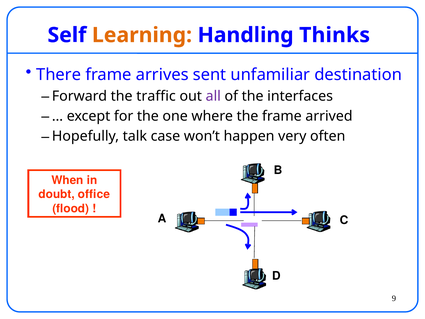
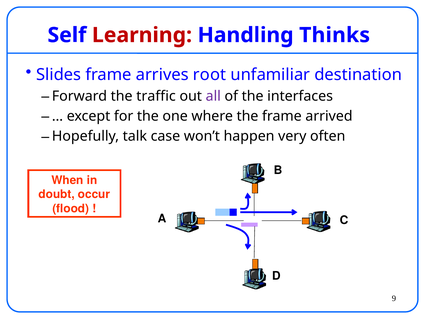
Learning colour: orange -> red
There: There -> Slides
sent: sent -> root
office: office -> occur
